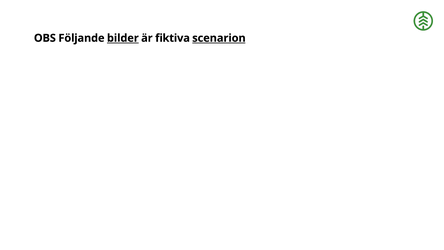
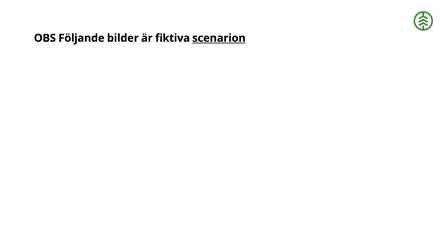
bilder underline: present -> none
